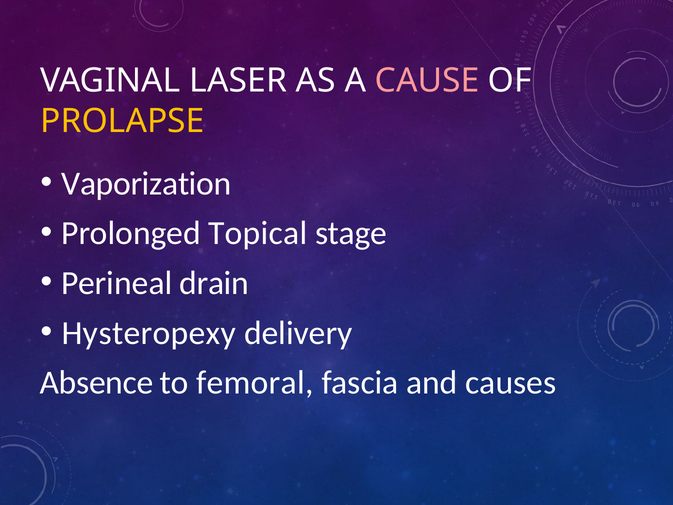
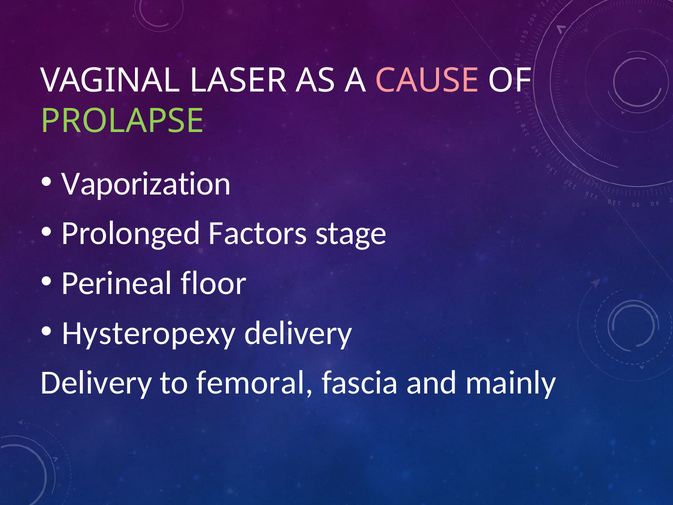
PROLAPSE colour: yellow -> light green
Topical: Topical -> Factors
drain: drain -> floor
Absence at (97, 382): Absence -> Delivery
causes: causes -> mainly
